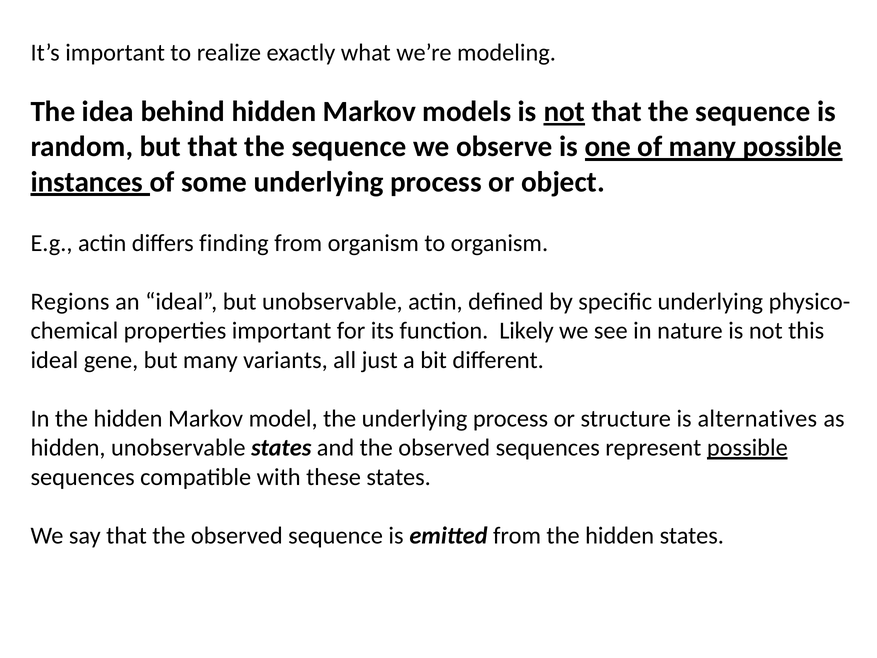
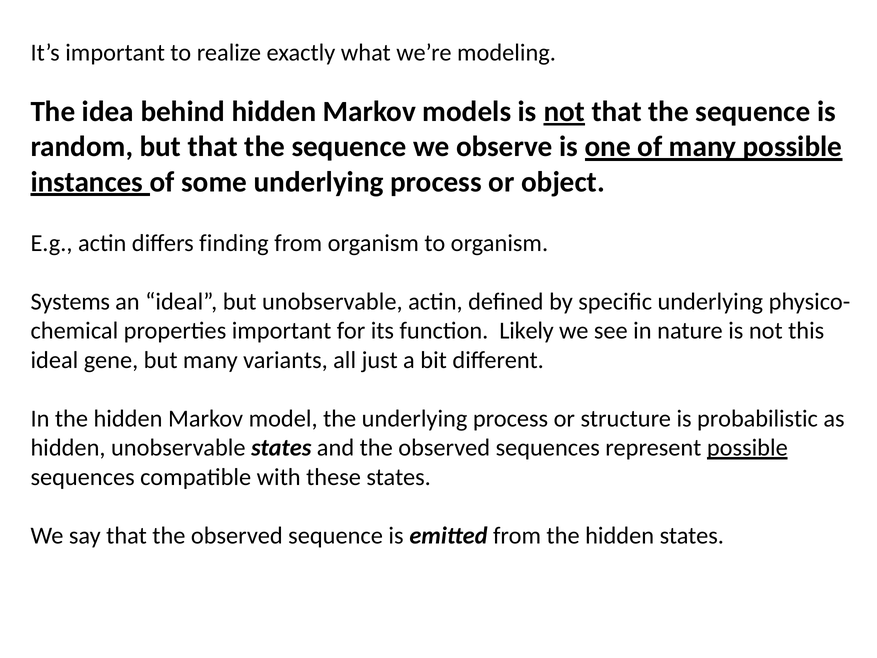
Regions: Regions -> Systems
alternatives: alternatives -> probabilistic
